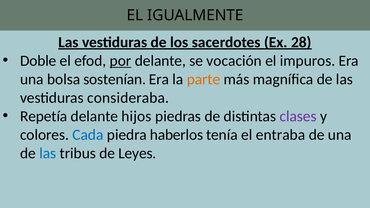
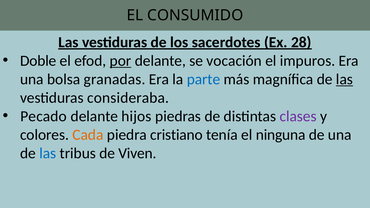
IGUALMENTE: IGUALMENTE -> CONSUMIDO
sostenían: sostenían -> granadas
parte colour: orange -> blue
las at (344, 79) underline: none -> present
Repetía: Repetía -> Pecado
Cada colour: blue -> orange
haberlos: haberlos -> cristiano
entraba: entraba -> ninguna
Leyes: Leyes -> Viven
